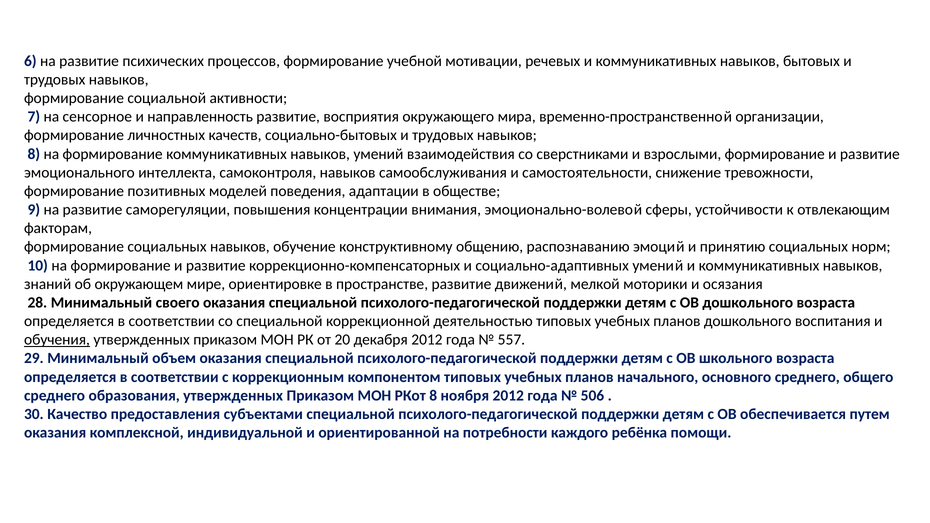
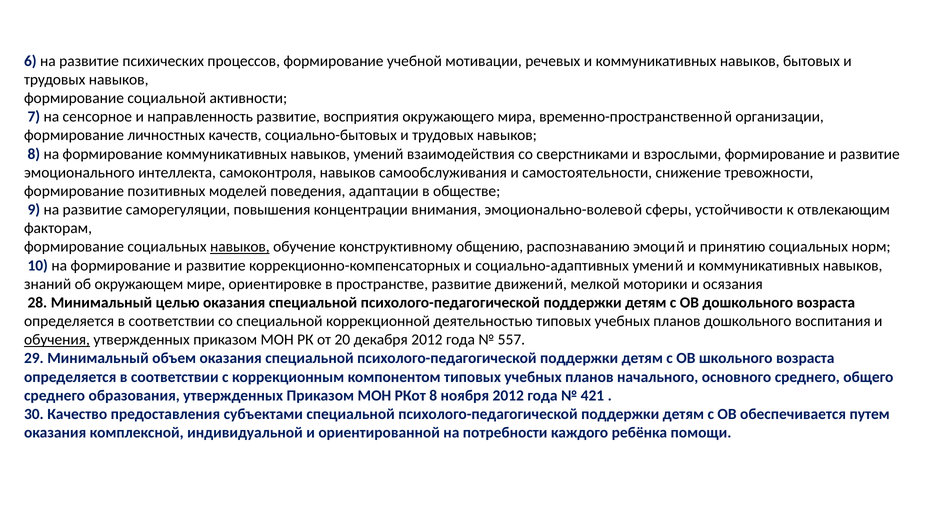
навыков at (240, 247) underline: none -> present
своего: своего -> целью
506: 506 -> 421
